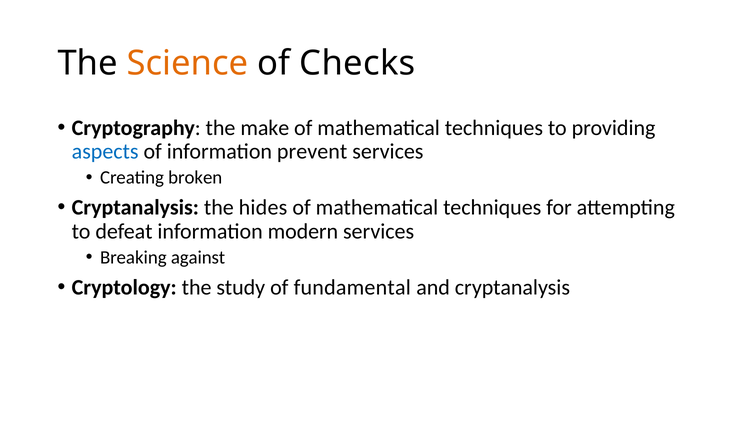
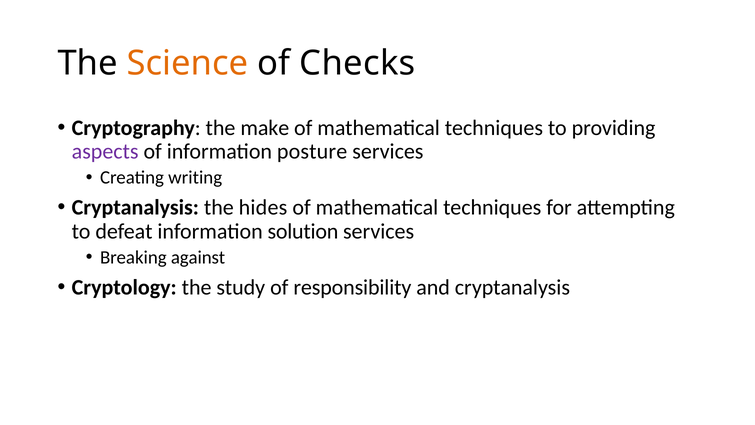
aspects colour: blue -> purple
prevent: prevent -> posture
broken: broken -> writing
modern: modern -> solution
fundamental: fundamental -> responsibility
